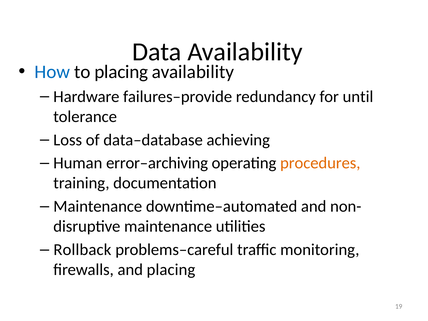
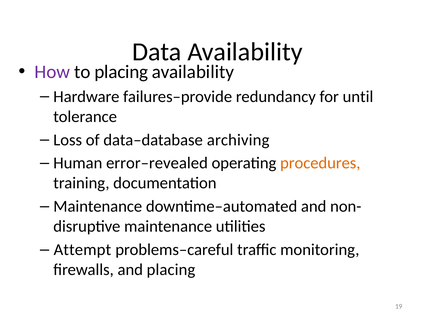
How colour: blue -> purple
achieving: achieving -> archiving
error–archiving: error–archiving -> error–revealed
Rollback: Rollback -> Attempt
